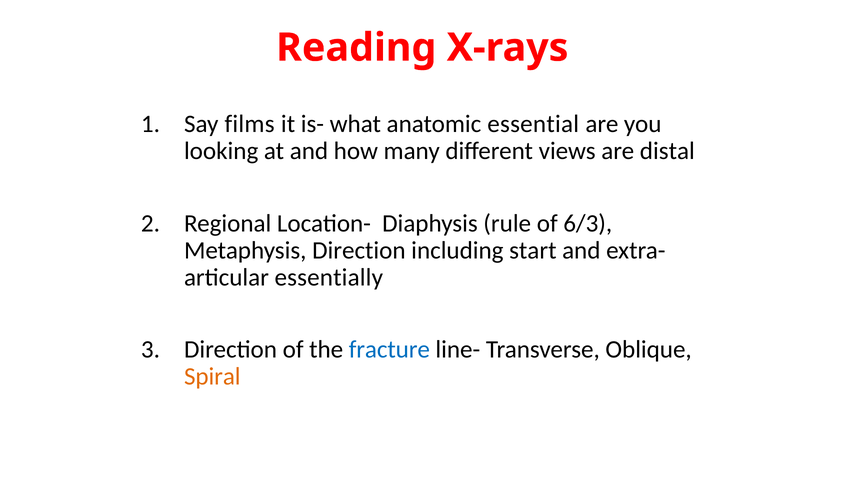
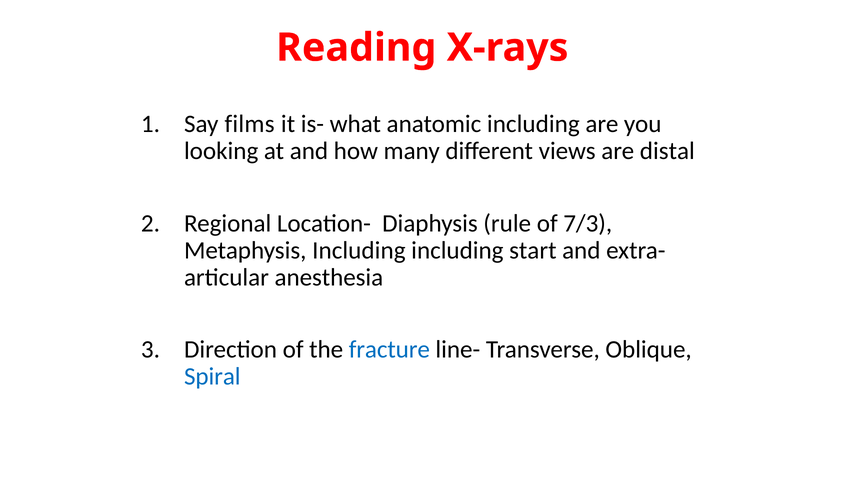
anatomic essential: essential -> including
6/3: 6/3 -> 7/3
Metaphysis Direction: Direction -> Including
essentially: essentially -> anesthesia
Spiral colour: orange -> blue
